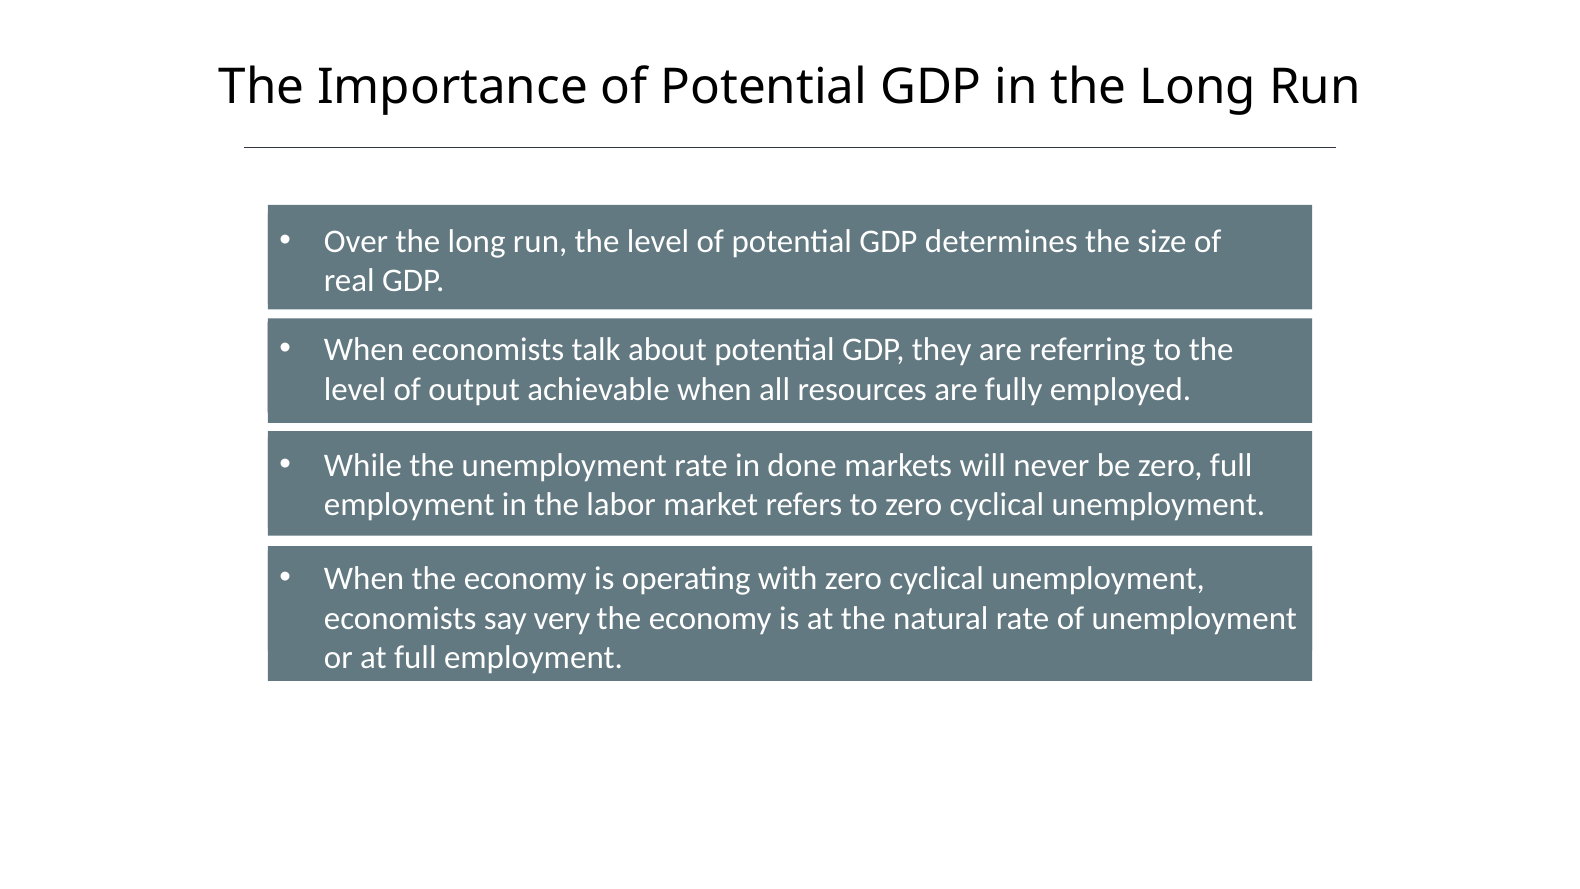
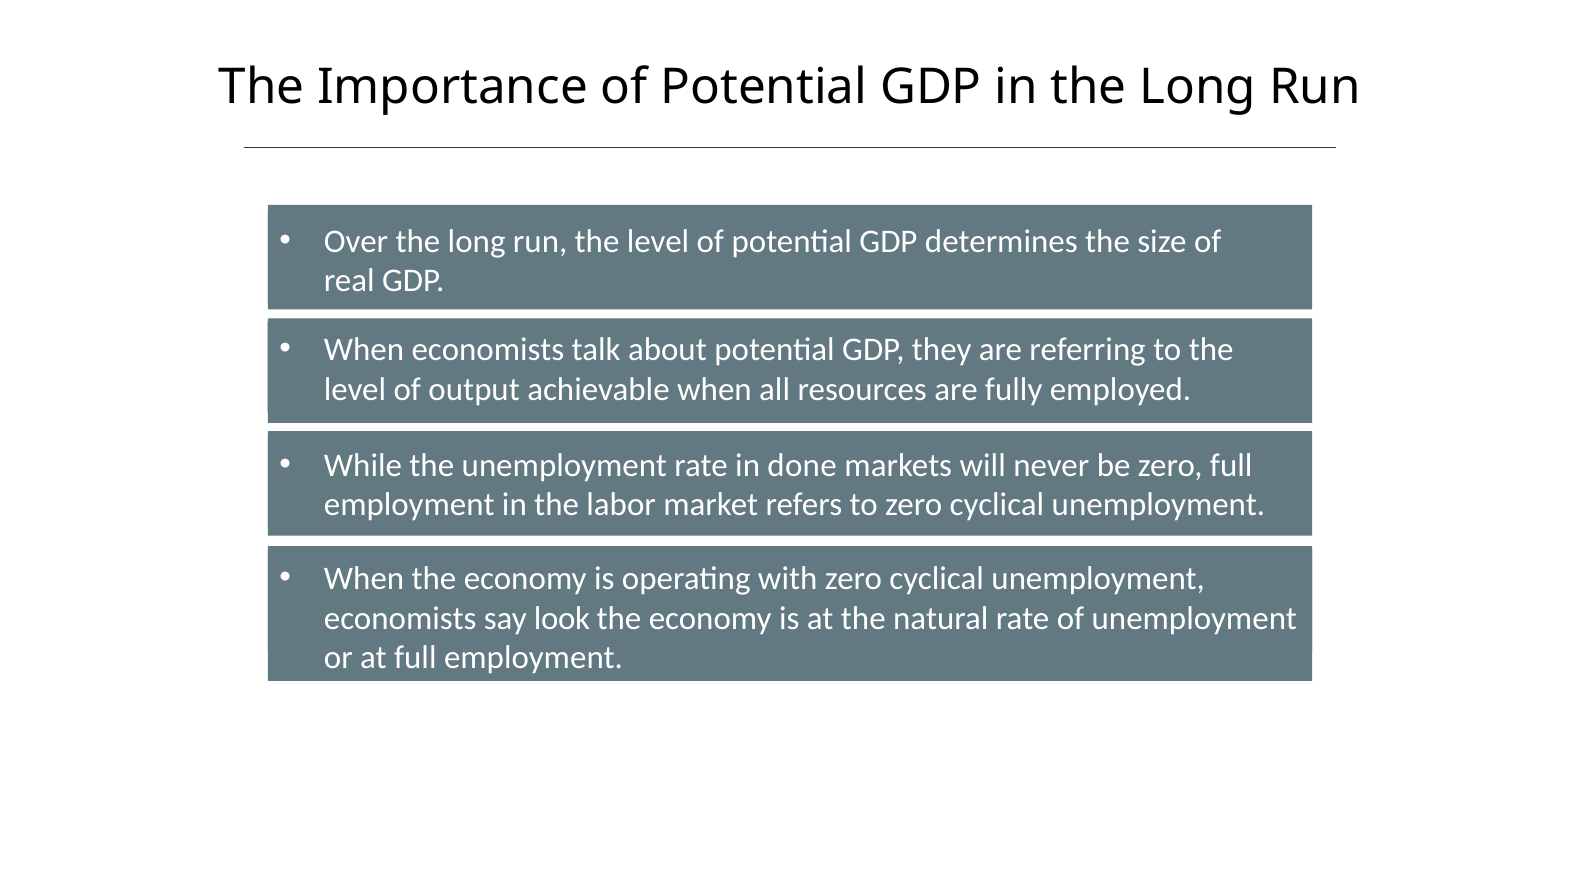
very: very -> look
